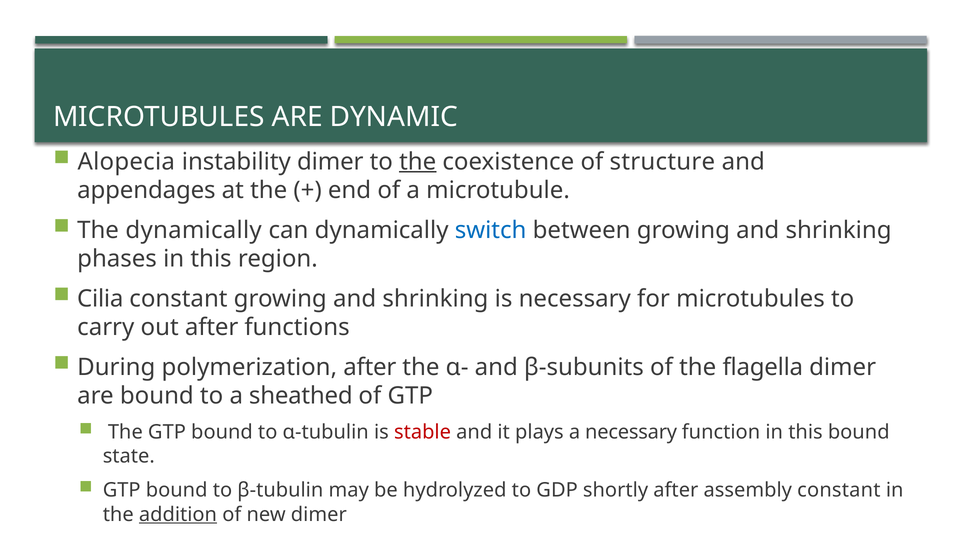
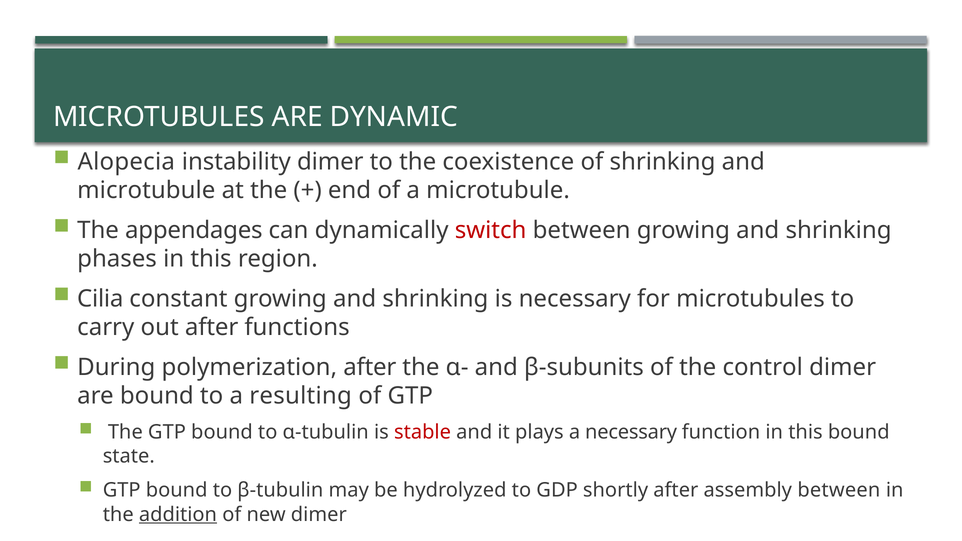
the at (418, 162) underline: present -> none
of structure: structure -> shrinking
appendages at (146, 190): appendages -> microtubule
The dynamically: dynamically -> appendages
switch colour: blue -> red
flagella: flagella -> control
sheathed: sheathed -> resulting
assembly constant: constant -> between
